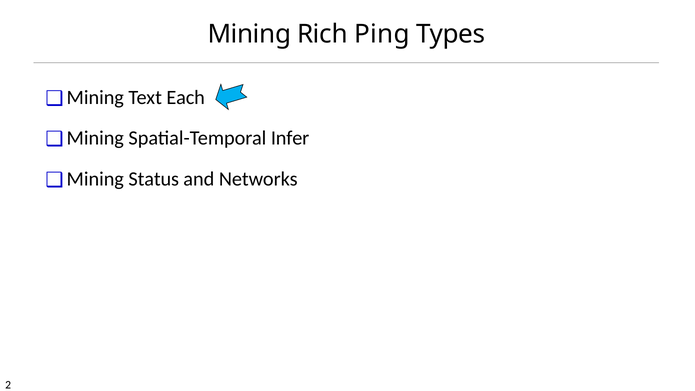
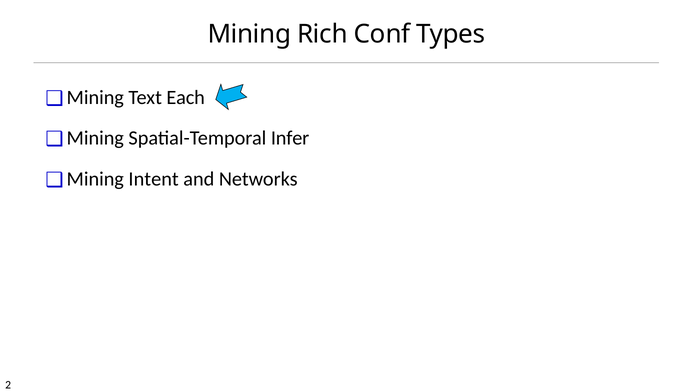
Ping: Ping -> Conf
Status: Status -> Intent
